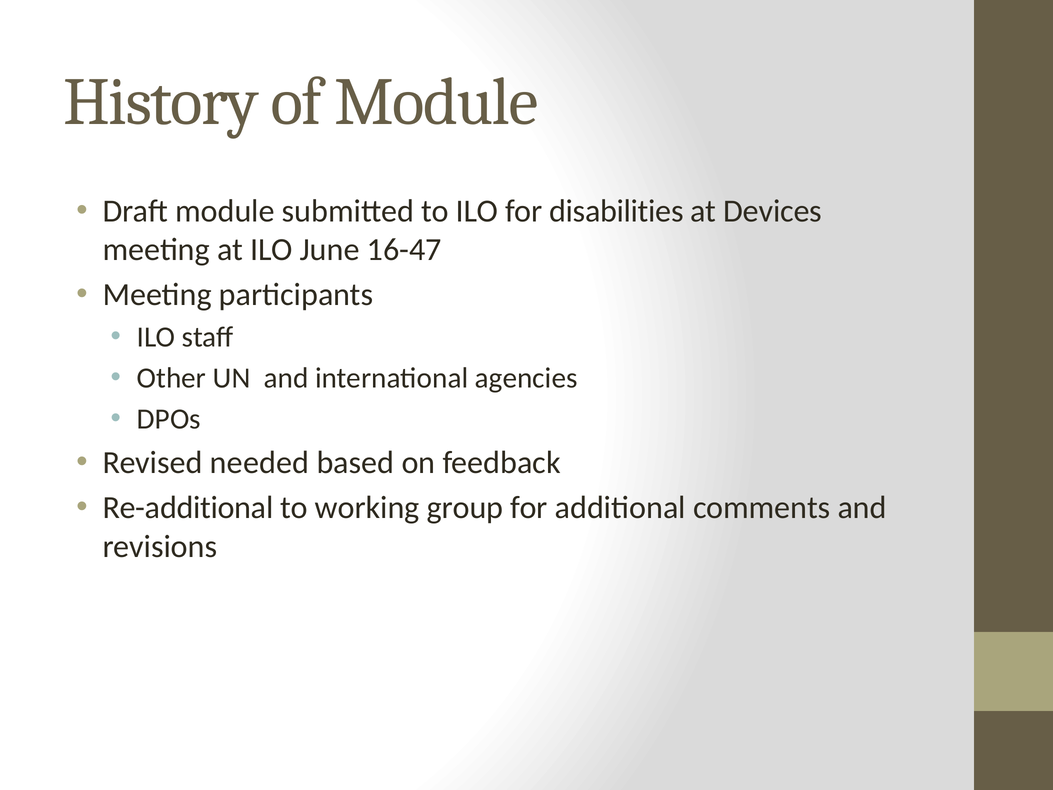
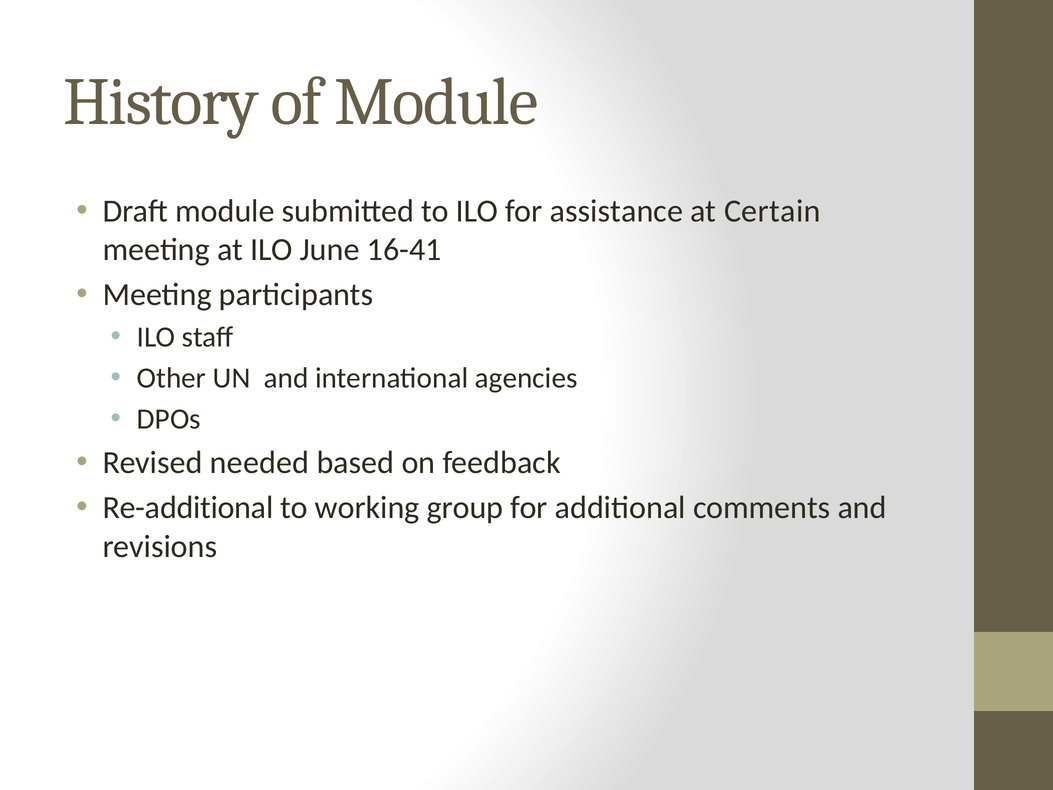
disabilities: disabilities -> assistance
Devices: Devices -> Certain
16-47: 16-47 -> 16-41
